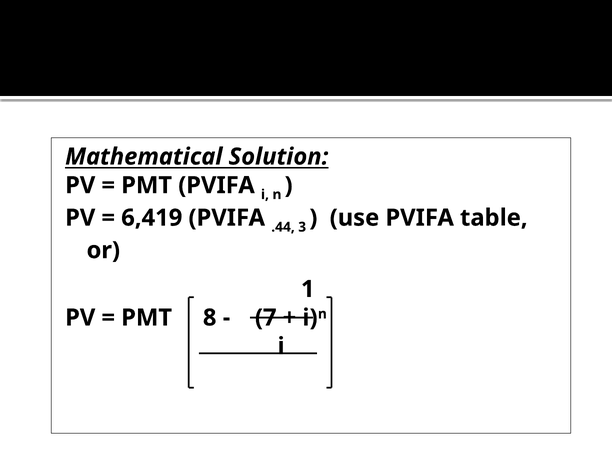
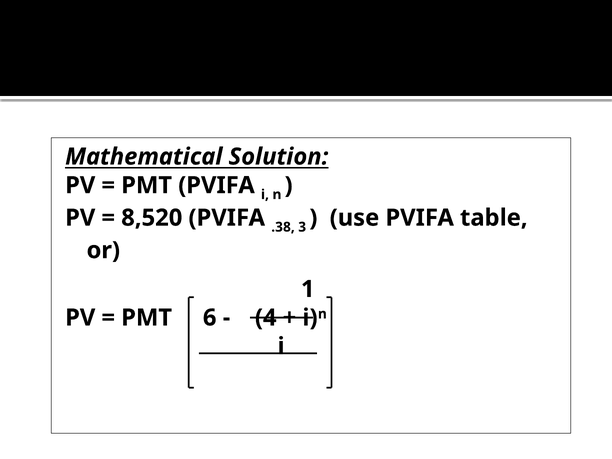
6,419: 6,419 -> 8,520
.44: .44 -> .38
8: 8 -> 6
7: 7 -> 4
